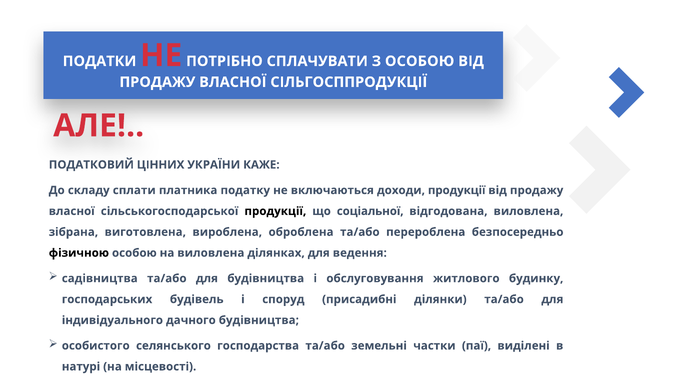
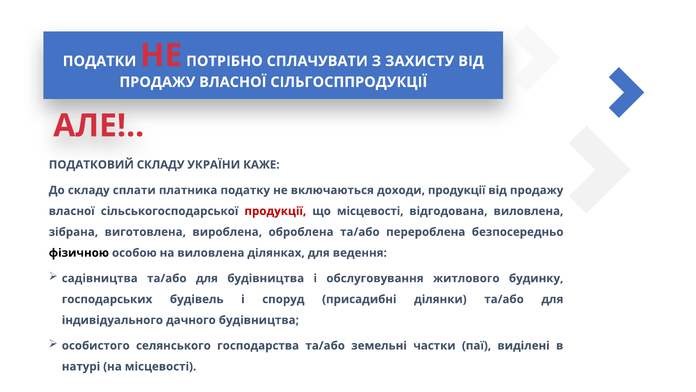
З ОСОБОЮ: ОСОБОЮ -> ЗАХИСТУ
ПОДАТКОВИЙ ЦІННИХ: ЦІННИХ -> СКЛАДУ
продукції at (275, 211) colour: black -> red
що соціальної: соціальної -> місцевості
